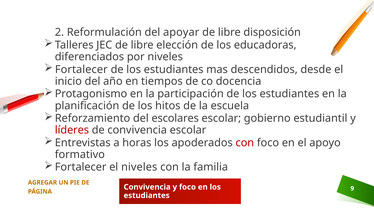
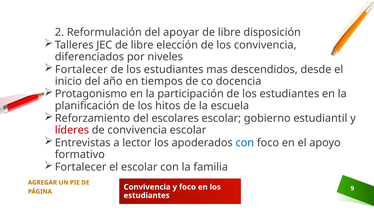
los educadoras: educadoras -> convivencia
horas: horas -> lector
con at (245, 142) colour: red -> blue
el niveles: niveles -> escolar
